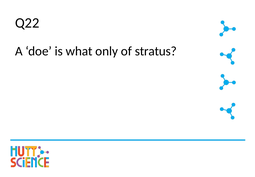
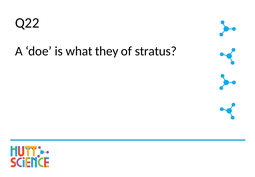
only: only -> they
